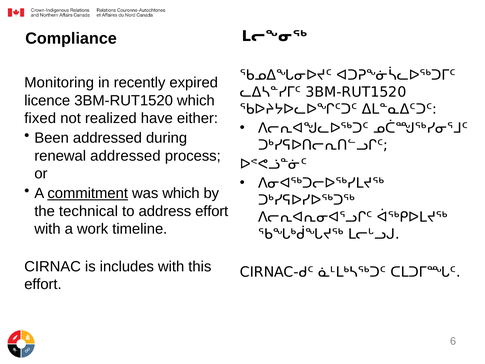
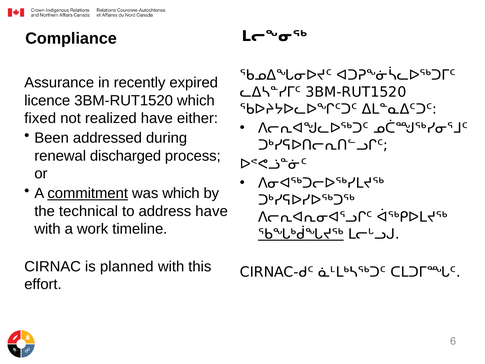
Monitoring: Monitoring -> Assurance
renewal addressed: addressed -> discharged
address effort: effort -> have
ᖃᖓᒃᑰᖓᔪᖅ underline: none -> present
includes: includes -> planned
